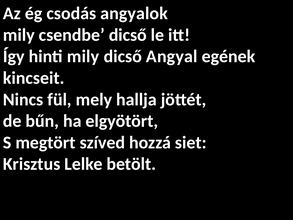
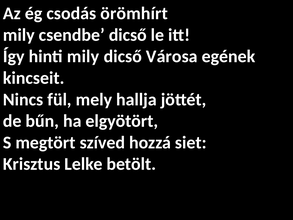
angyalok: angyalok -> örömhírt
Angyal: Angyal -> Városa
